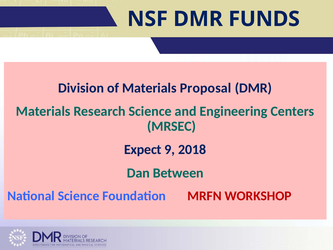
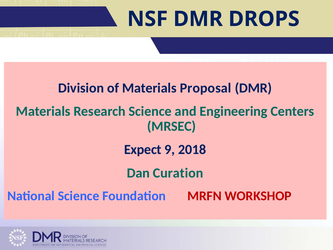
FUNDS: FUNDS -> DROPS
Between: Between -> Curation
